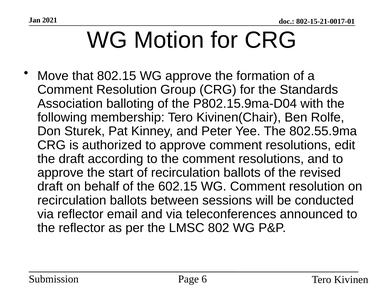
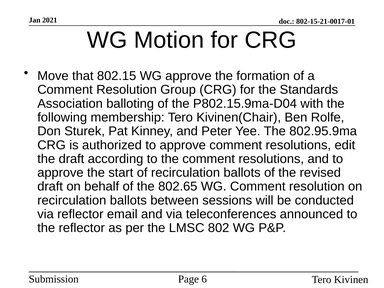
802.55.9ma: 802.55.9ma -> 802.95.9ma
602.15: 602.15 -> 802.65
